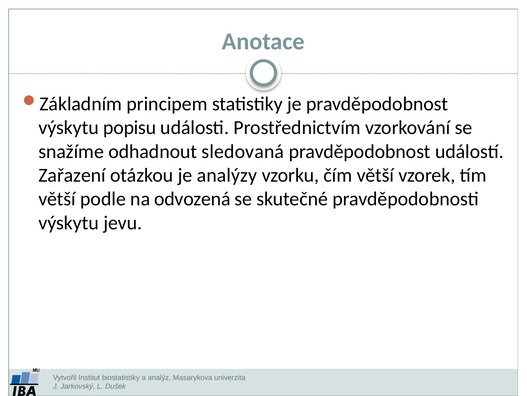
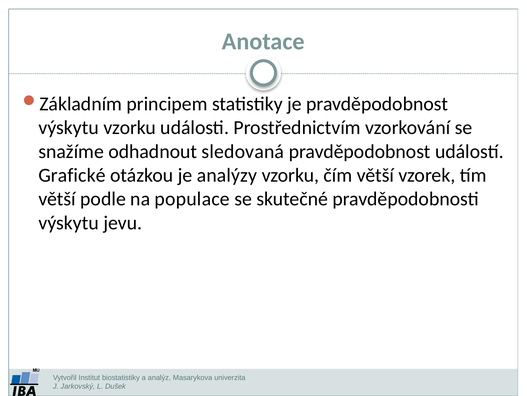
výskytu popisu: popisu -> vzorku
Zařazení: Zařazení -> Grafické
odvozená: odvozená -> populace
